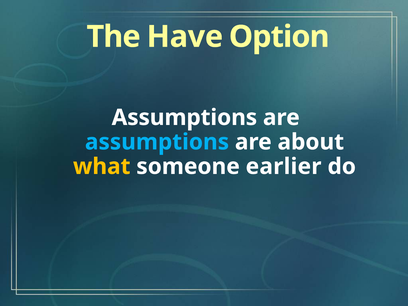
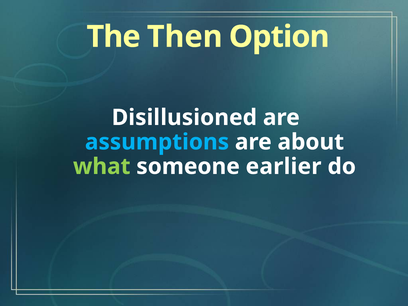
Have: Have -> Then
Assumptions at (184, 118): Assumptions -> Disillusioned
what colour: yellow -> light green
